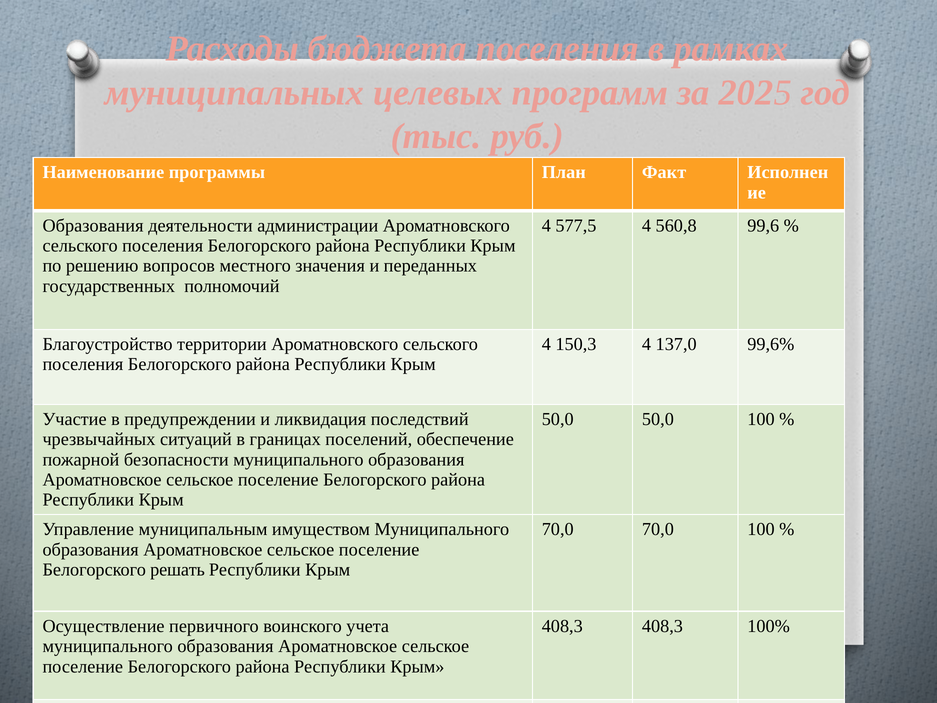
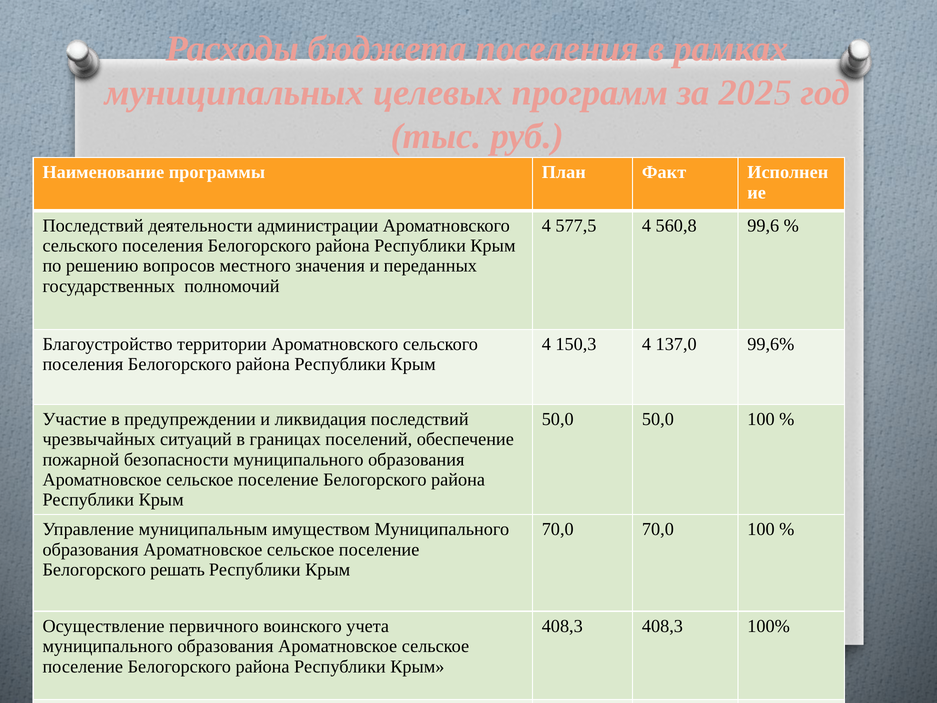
Образования at (93, 225): Образования -> Последствий
